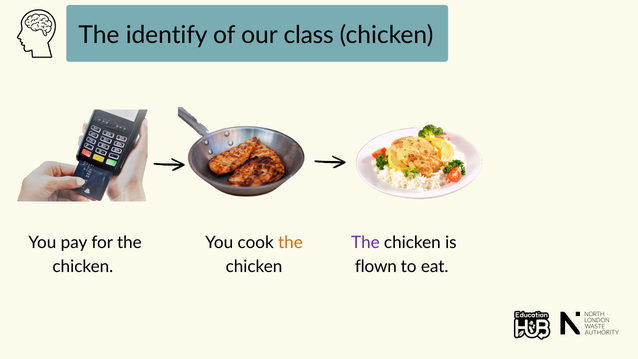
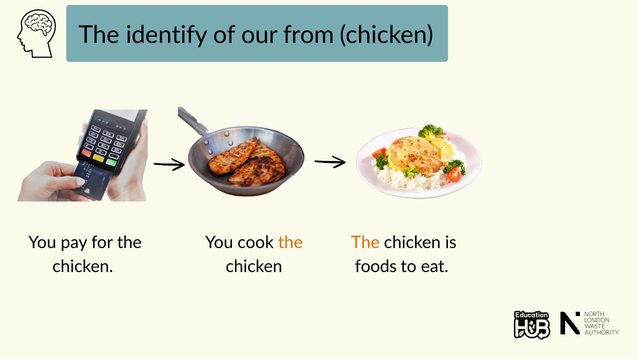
class: class -> from
The at (365, 242) colour: purple -> orange
flown: flown -> foods
